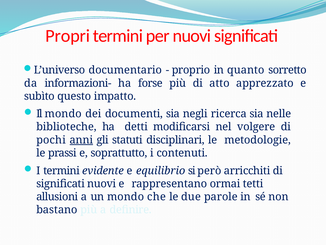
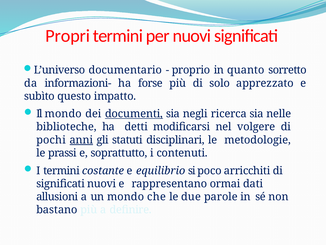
atto: atto -> solo
documenti underline: none -> present
evidente: evidente -> costante
però: però -> poco
tetti: tetti -> dati
